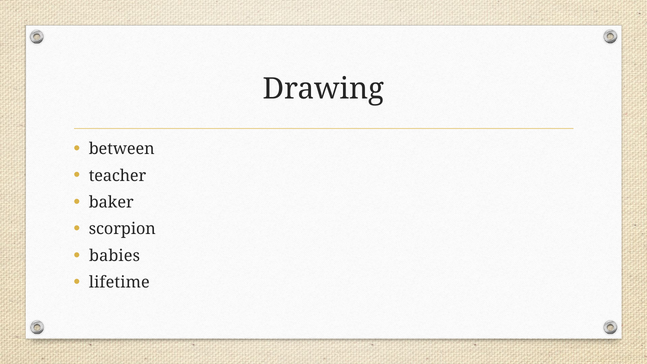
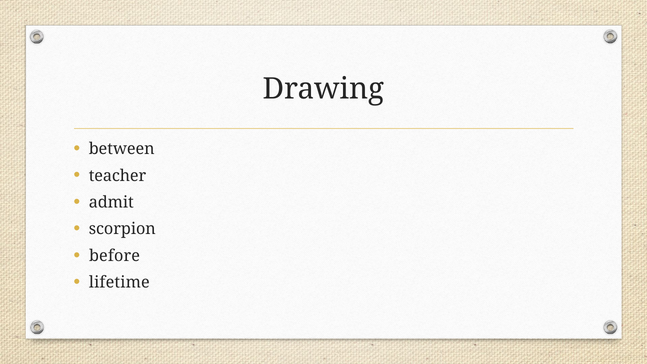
baker: baker -> admit
babies: babies -> before
